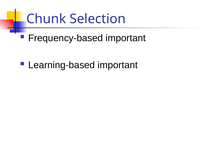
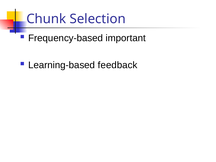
Learning-based important: important -> feedback
